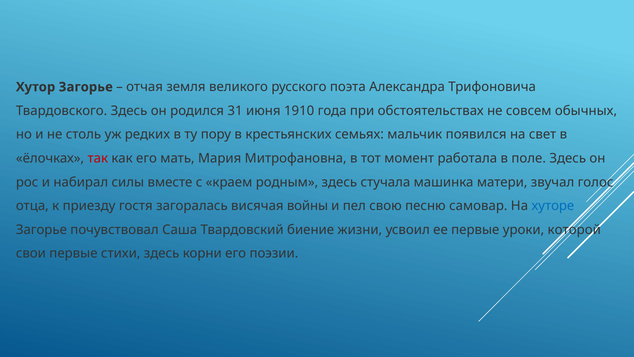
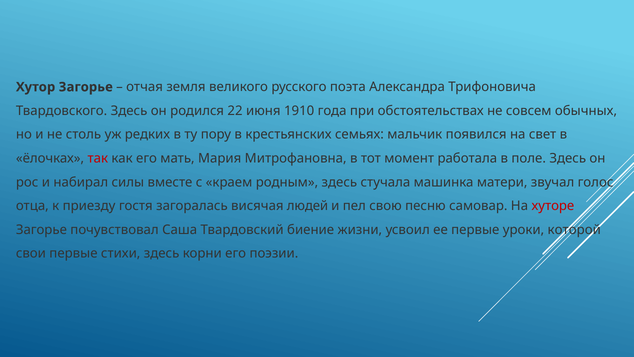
31: 31 -> 22
войны: войны -> людей
хуторе colour: blue -> red
